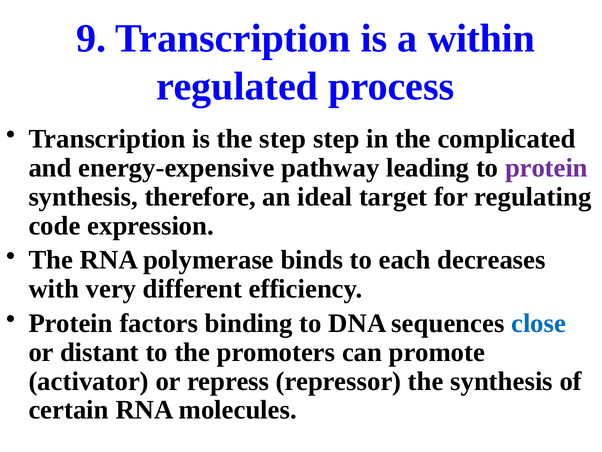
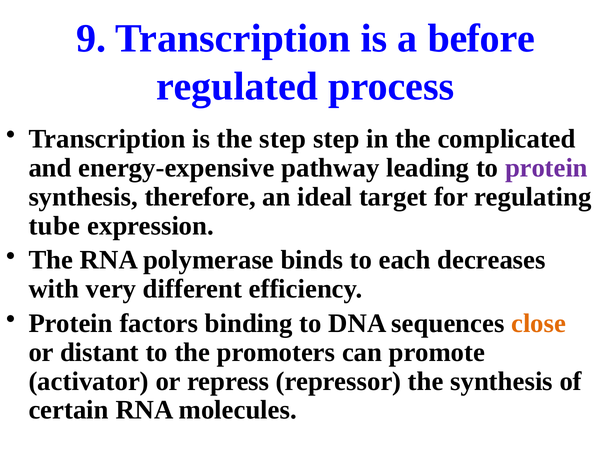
within: within -> before
code: code -> tube
close colour: blue -> orange
